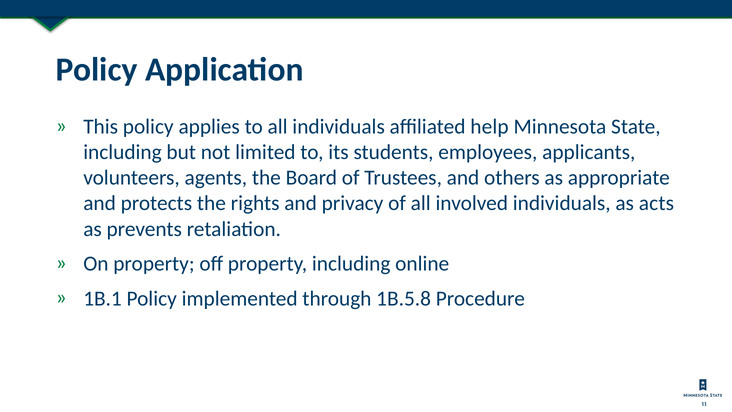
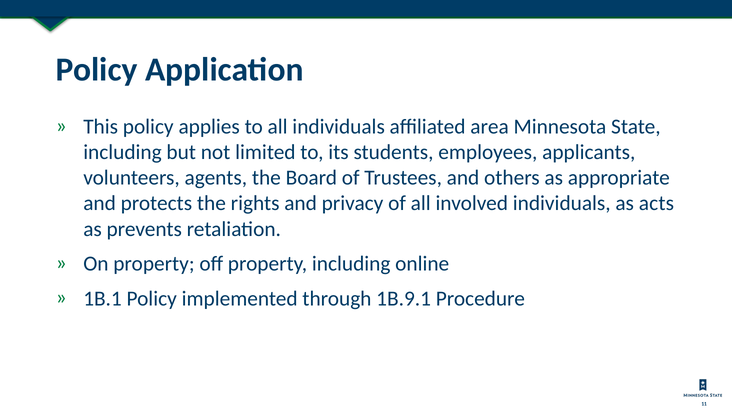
help: help -> area
1B.5.8: 1B.5.8 -> 1B.9.1
